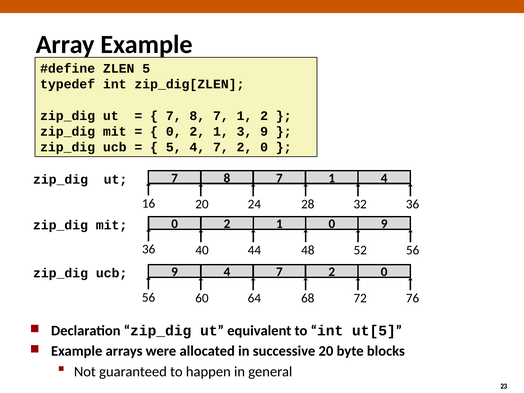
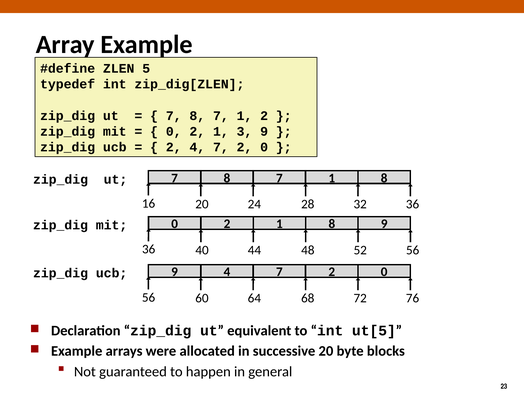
5 at (174, 147): 5 -> 2
7 1 4: 4 -> 8
2 1 0: 0 -> 8
